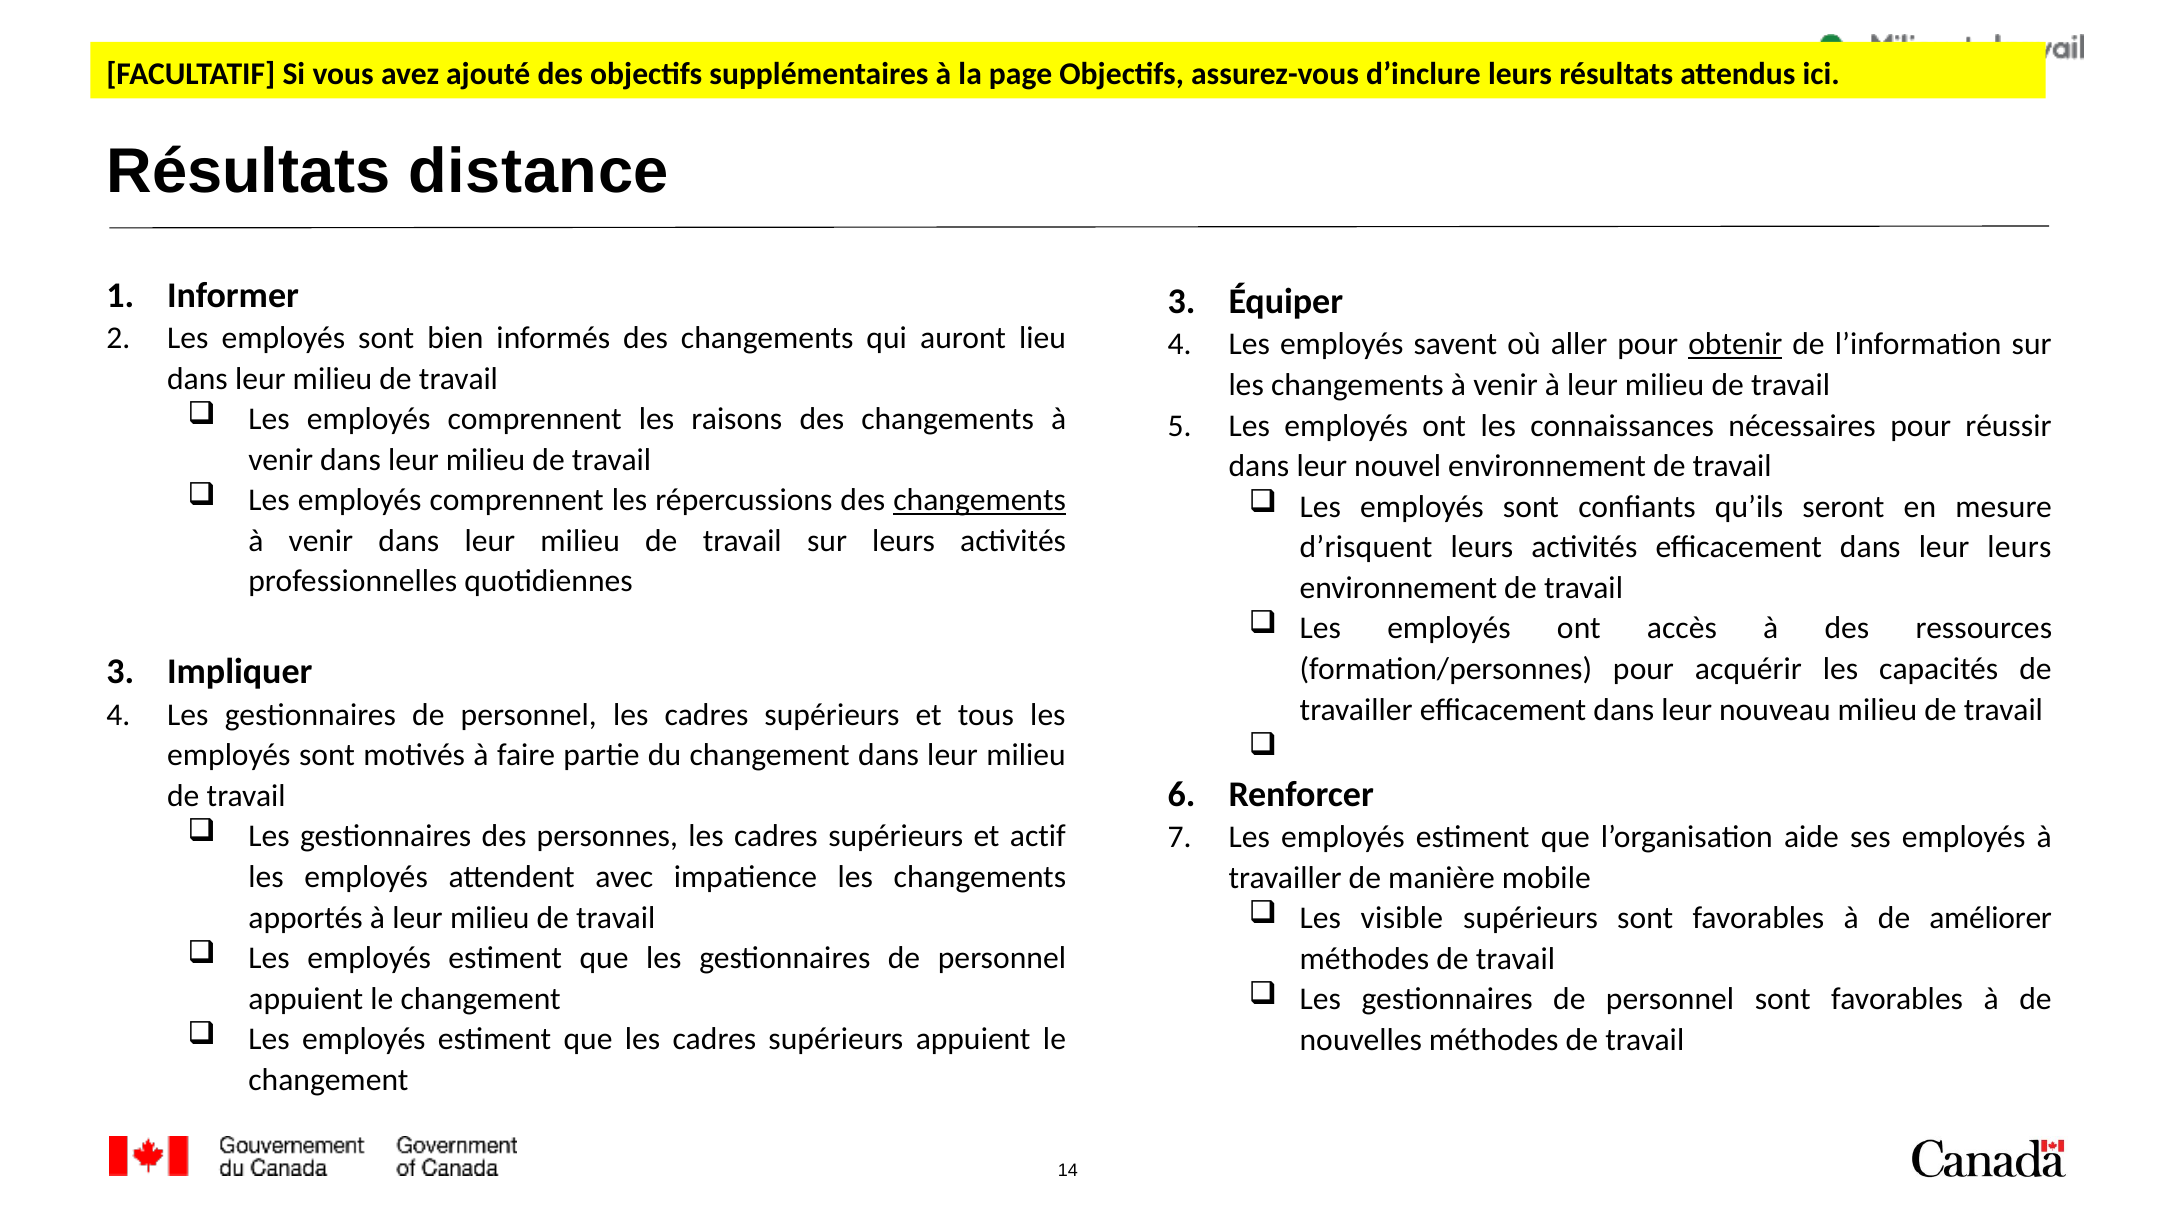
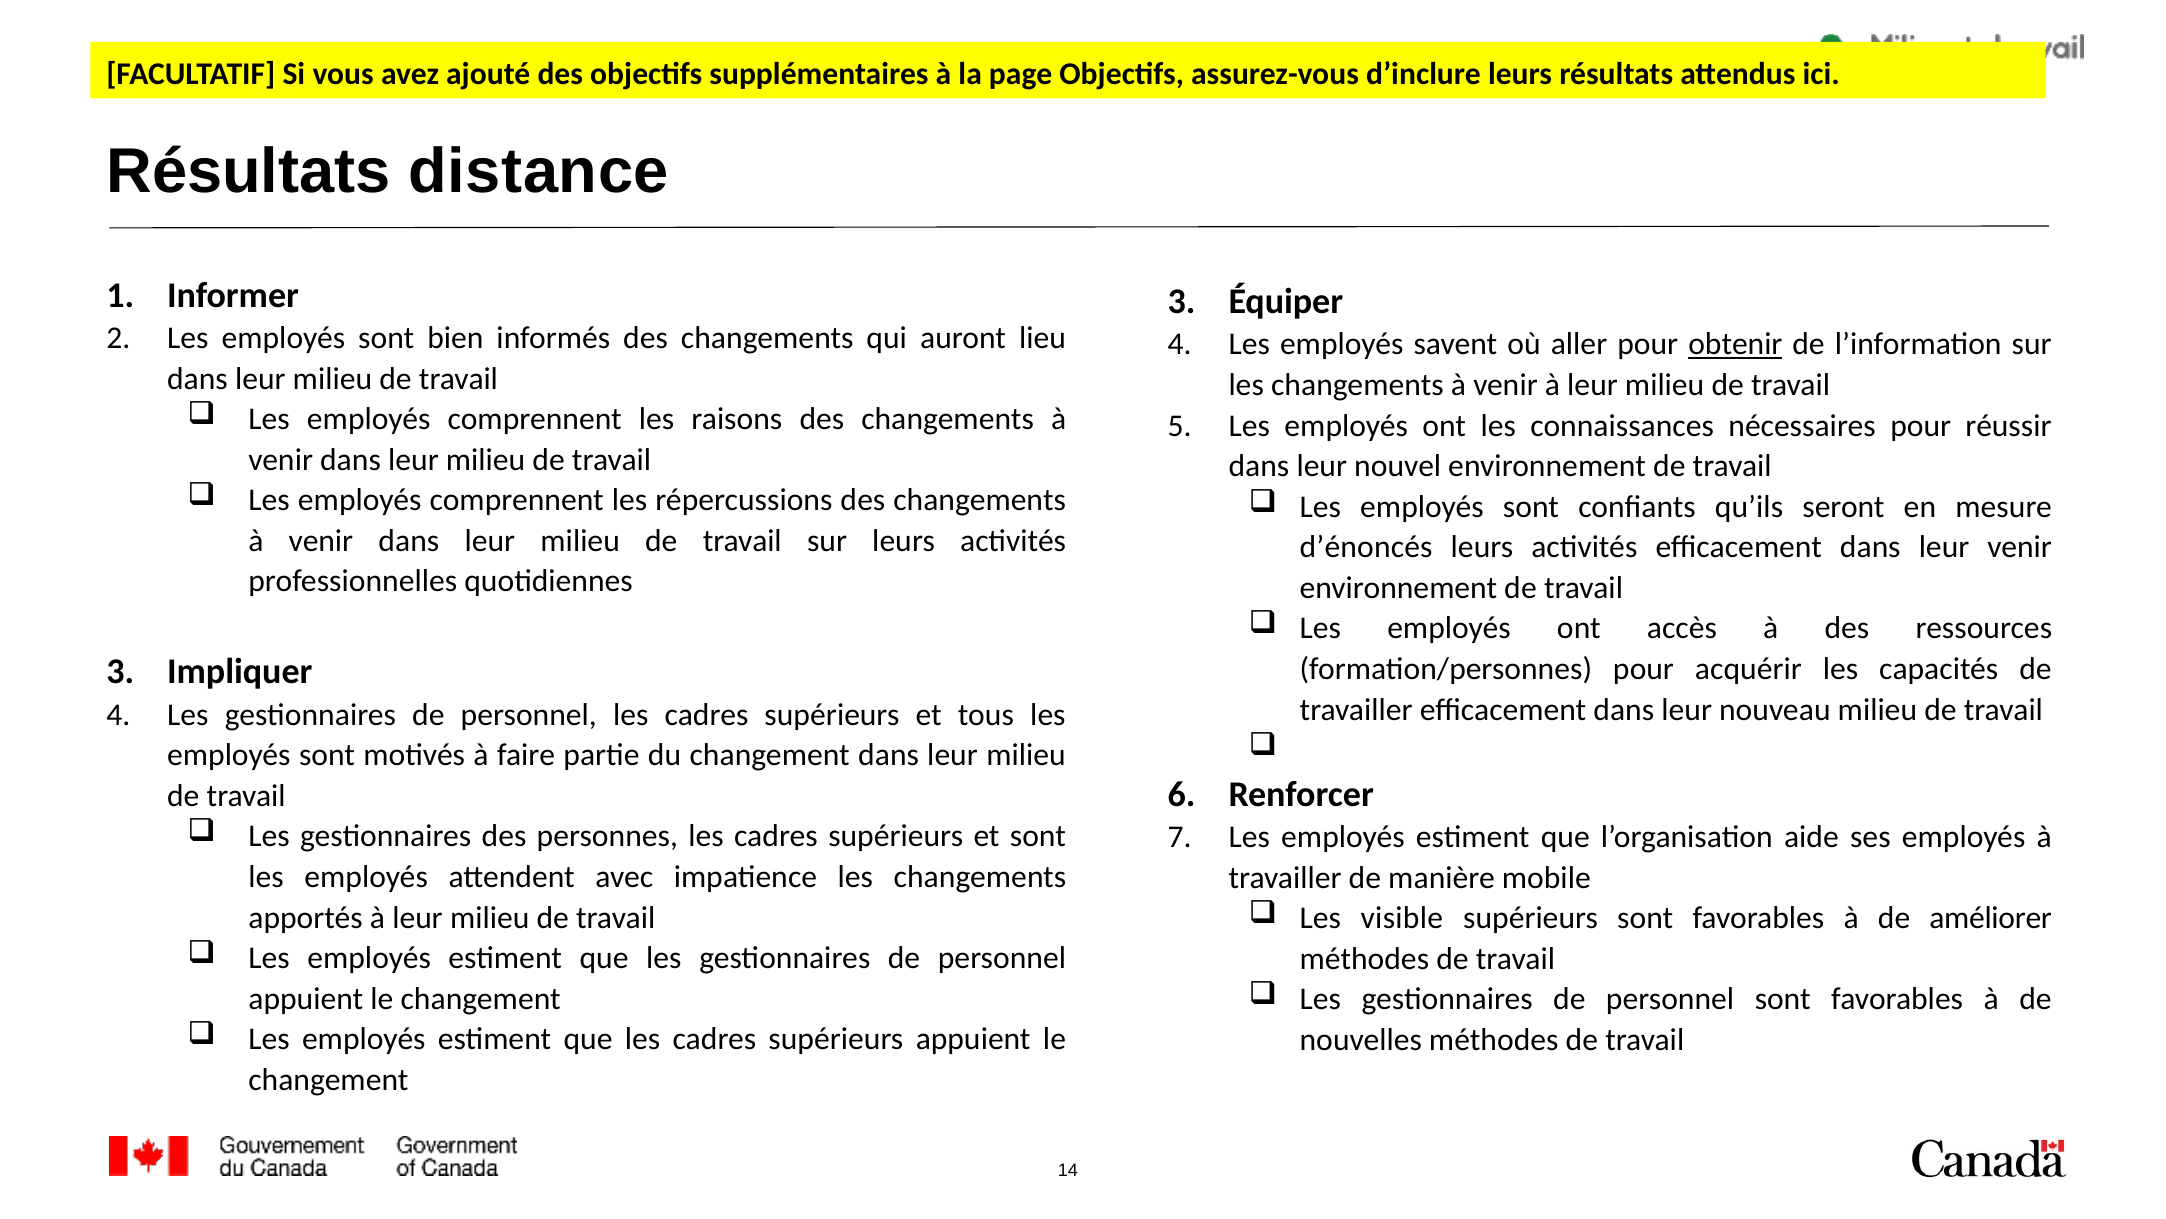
changements at (980, 500) underline: present -> none
d’risquent: d’risquent -> d’énoncés
leur leurs: leurs -> venir
et actif: actif -> sont
